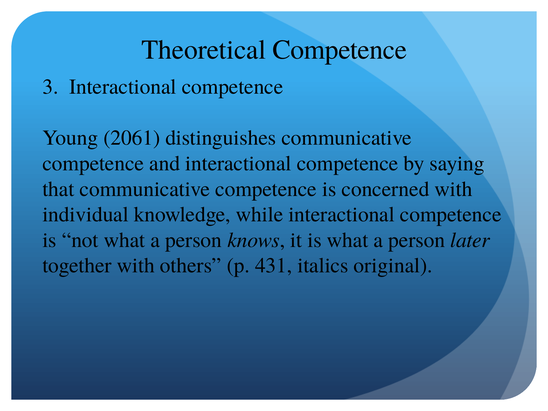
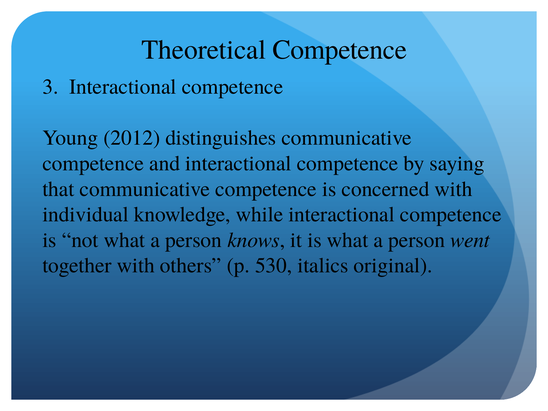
2061: 2061 -> 2012
later: later -> went
431: 431 -> 530
